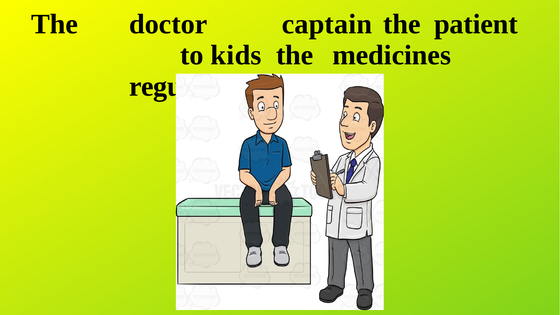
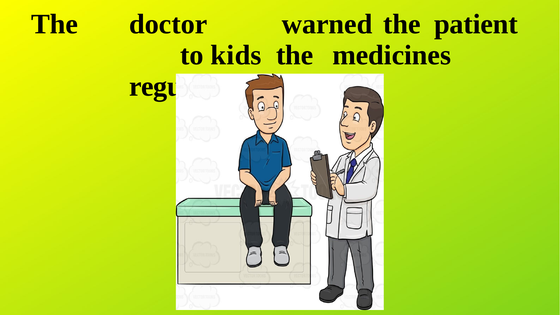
captain: captain -> warned
